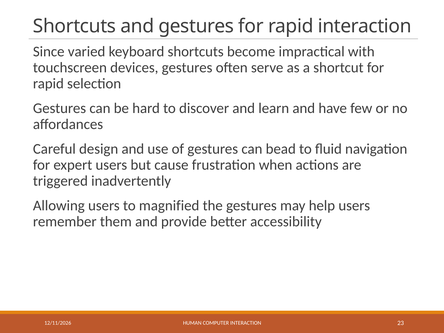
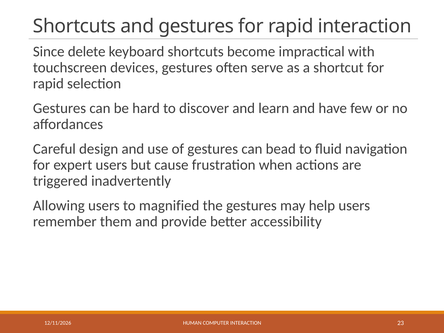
varied: varied -> delete
